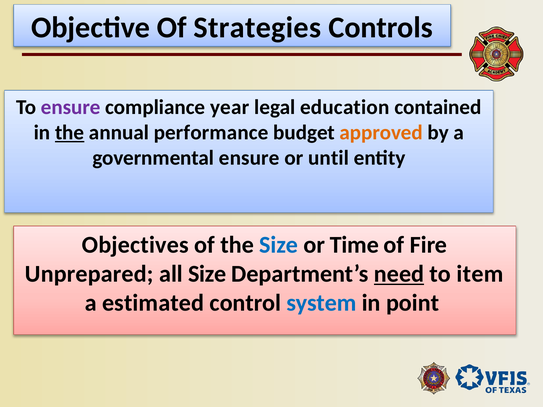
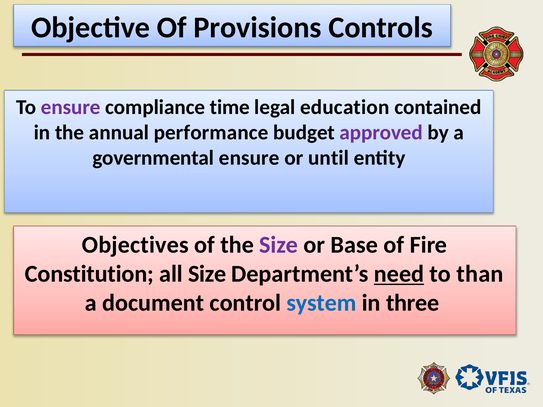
Strategies: Strategies -> Provisions
year: year -> time
the at (70, 133) underline: present -> none
approved colour: orange -> purple
Size at (279, 245) colour: blue -> purple
Time: Time -> Base
Unprepared: Unprepared -> Constitution
item: item -> than
estimated: estimated -> document
point: point -> three
